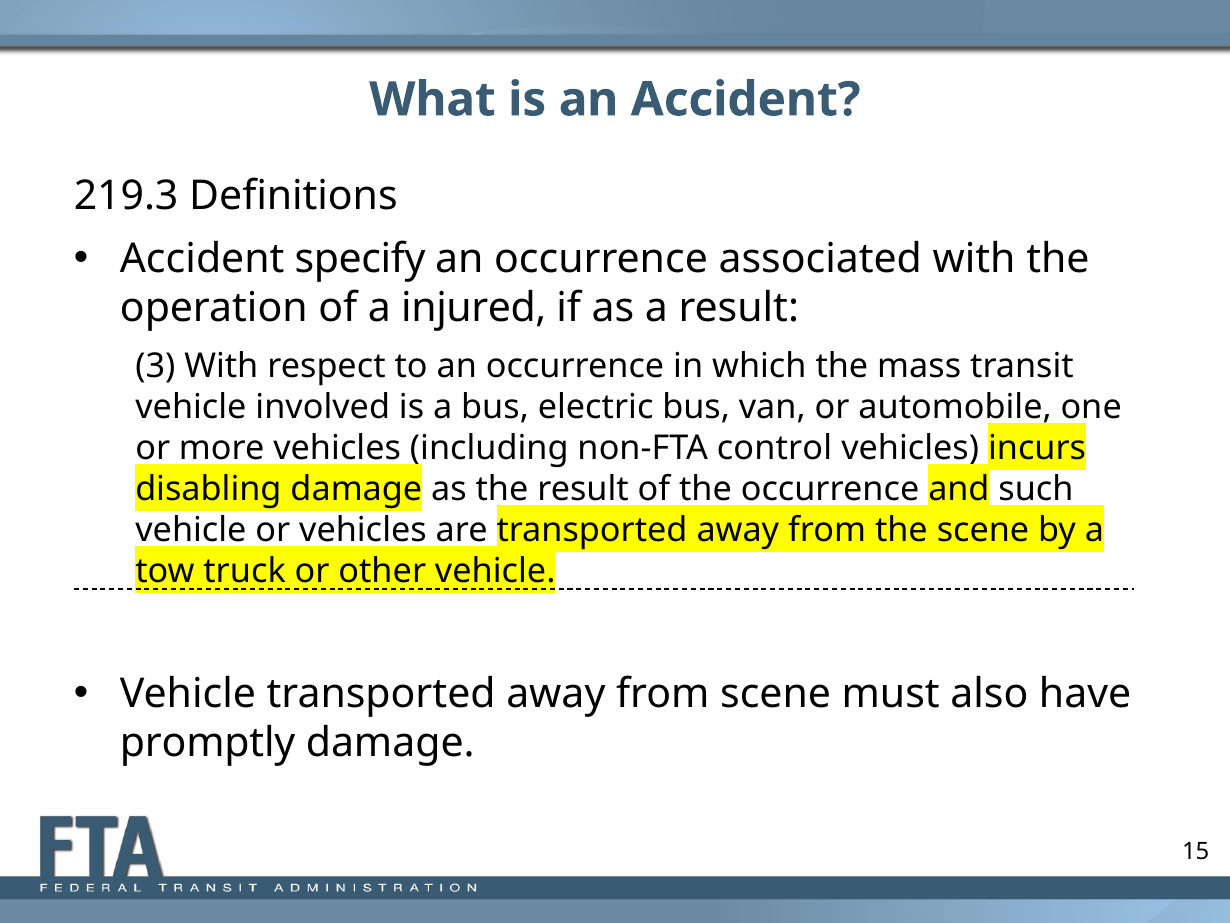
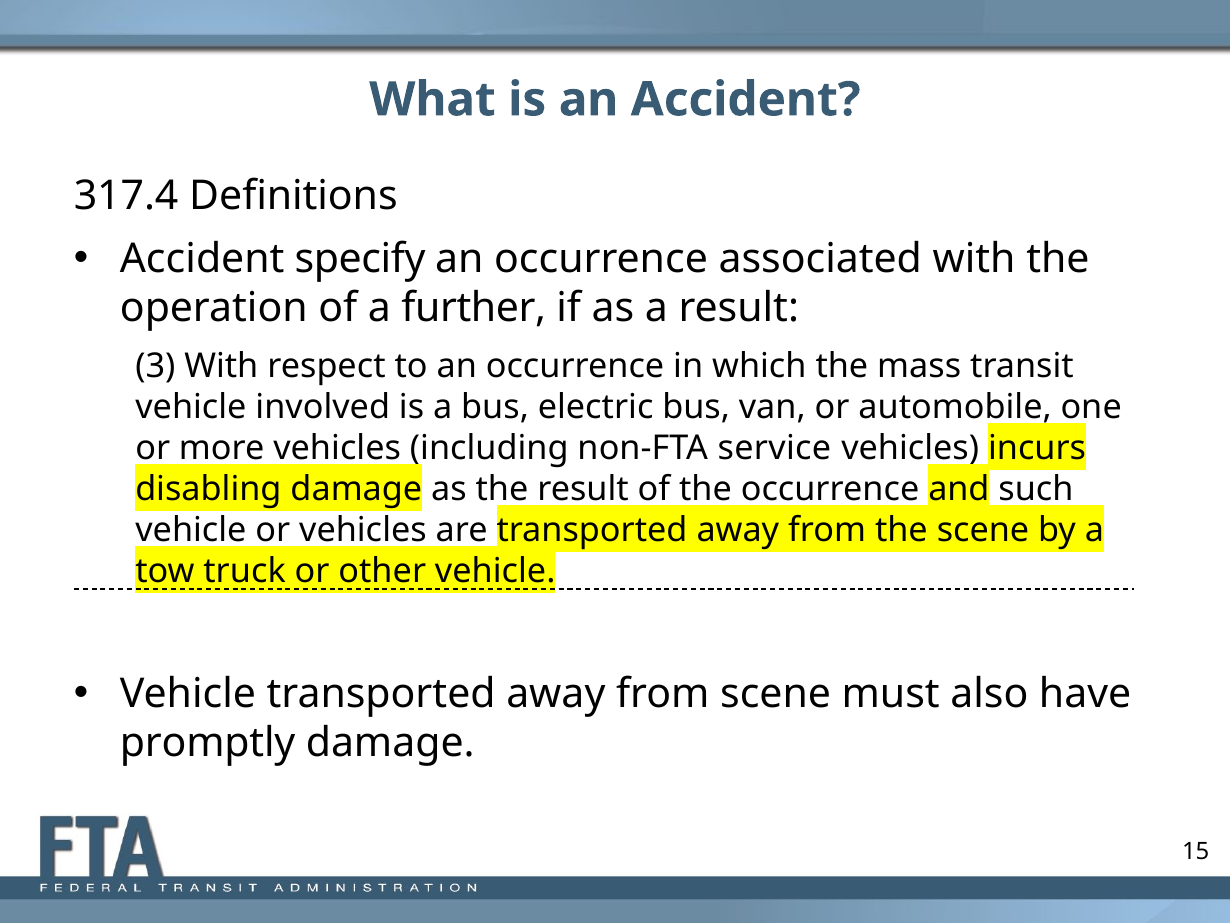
219.3: 219.3 -> 317.4
injured: injured -> further
control: control -> service
